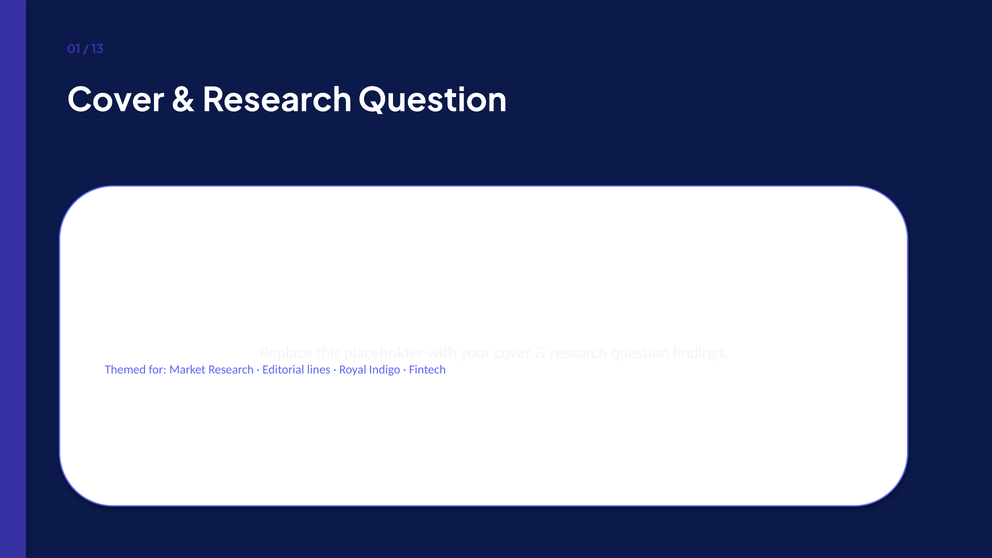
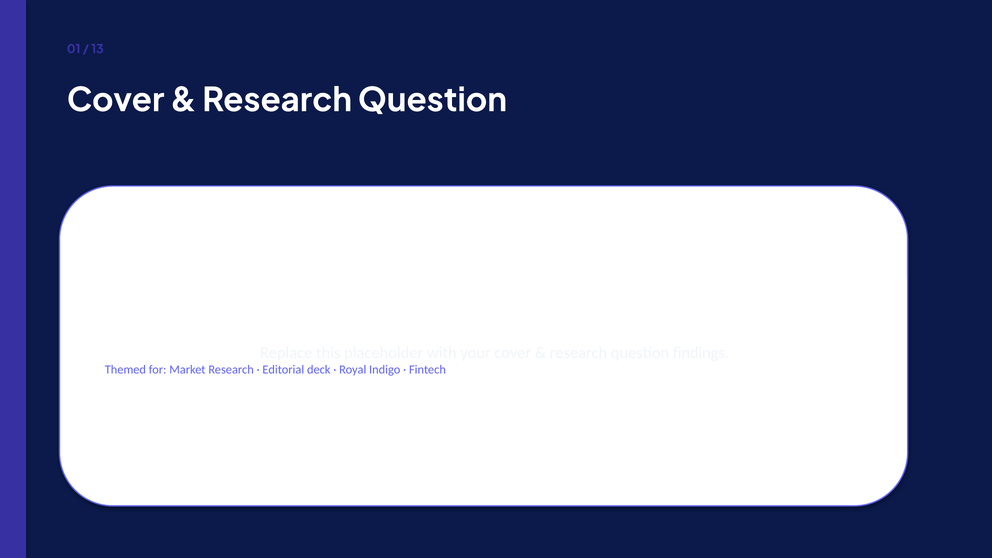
lines: lines -> deck
